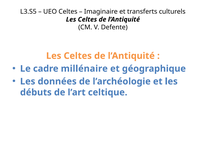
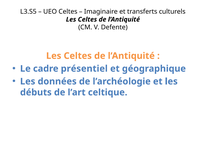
millénaire: millénaire -> présentiel
